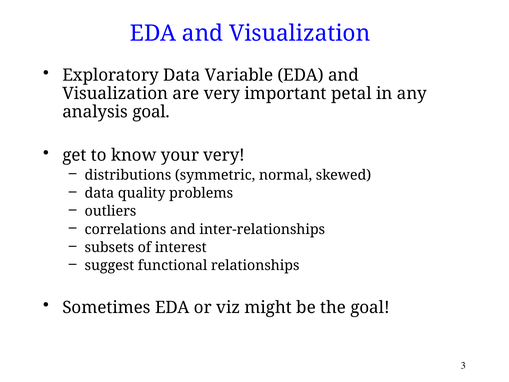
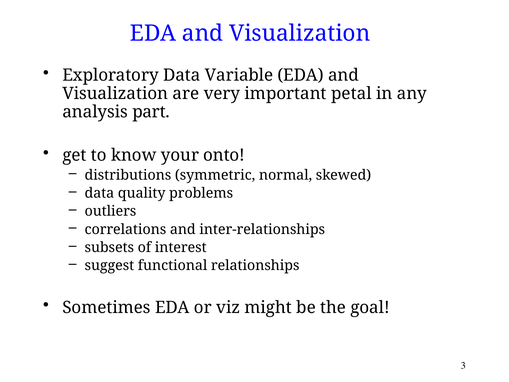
analysis goal: goal -> part
your very: very -> onto
